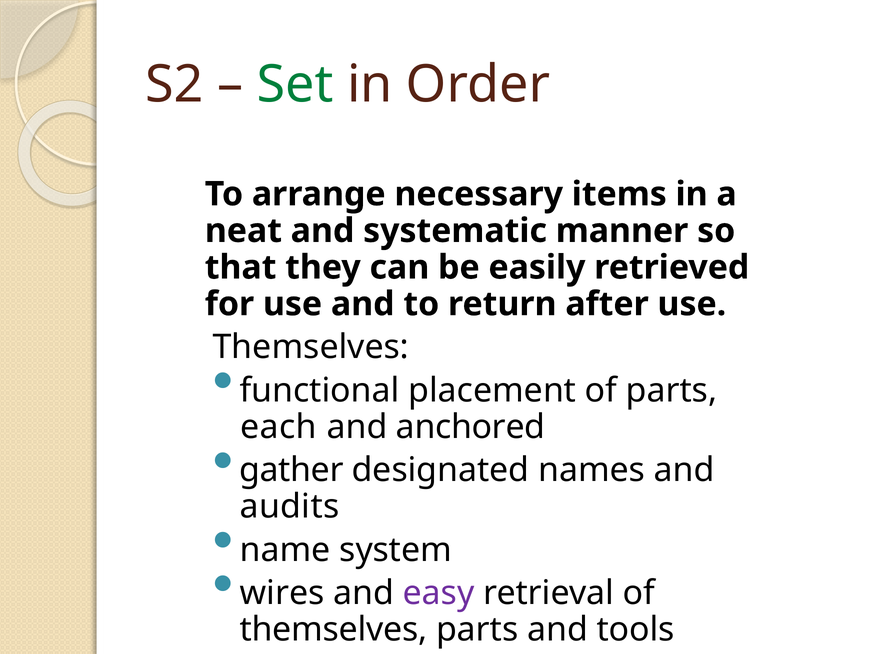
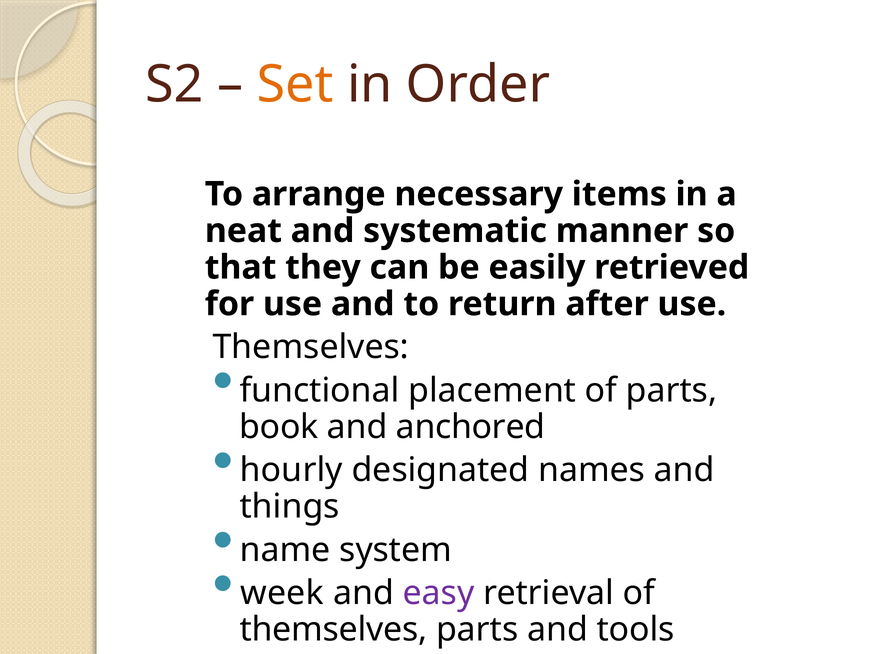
Set colour: green -> orange
each: each -> book
gather: gather -> hourly
audits: audits -> things
wires: wires -> week
